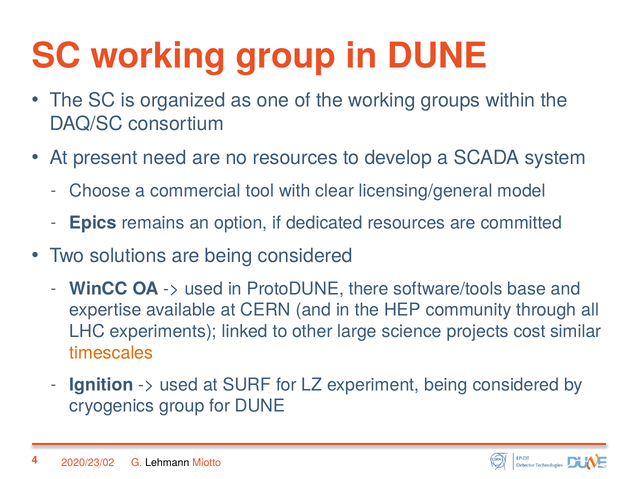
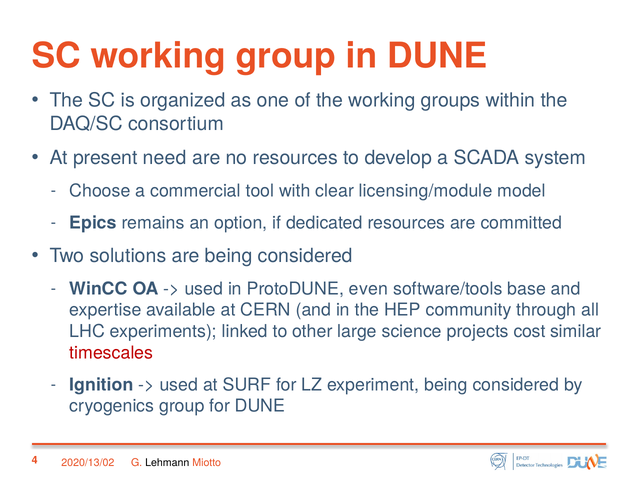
licensing/general: licensing/general -> licensing/module
there: there -> even
timescales colour: orange -> red
2020/23/02: 2020/23/02 -> 2020/13/02
